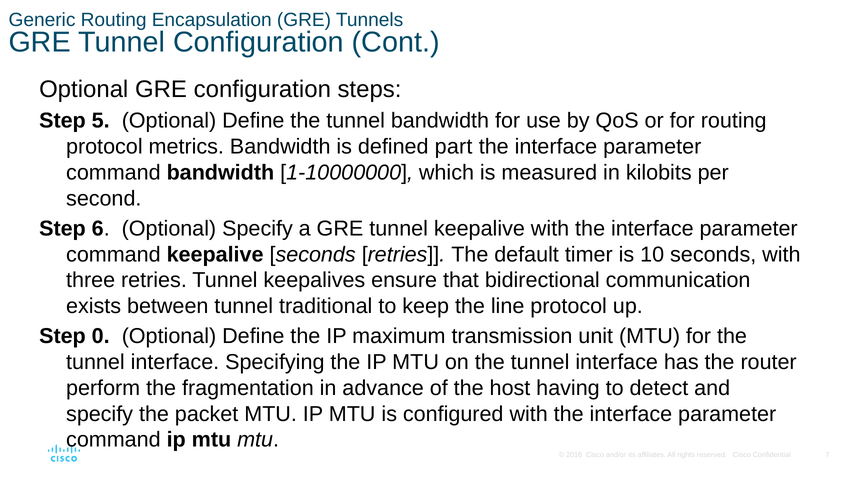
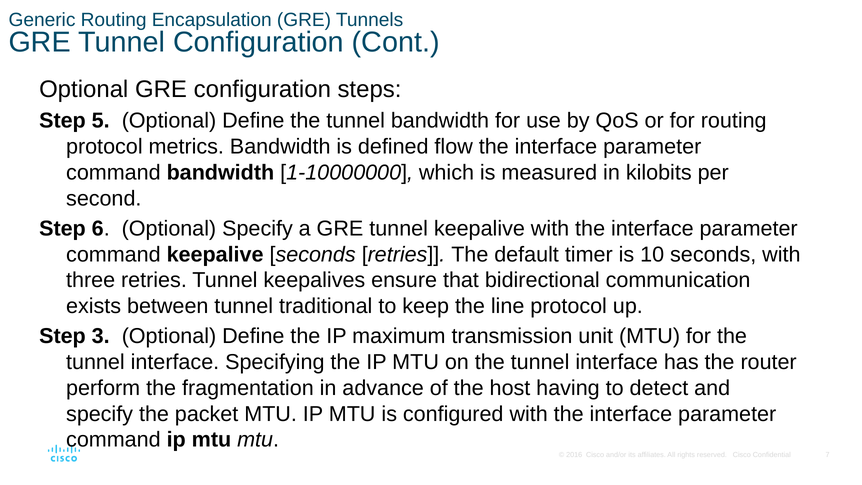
part: part -> flow
0: 0 -> 3
